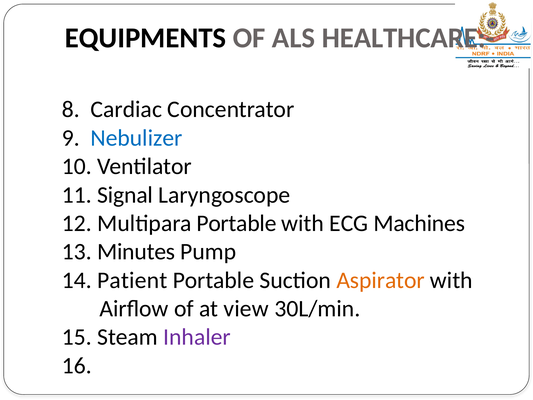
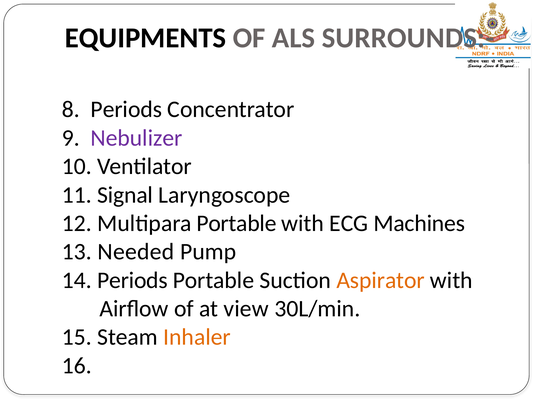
HEALTHCARE:-: HEALTHCARE:- -> SURROUNDS:-
8 Cardiac: Cardiac -> Periods
Nebulizer colour: blue -> purple
Minutes: Minutes -> Needed
14 Patient: Patient -> Periods
Inhaler colour: purple -> orange
